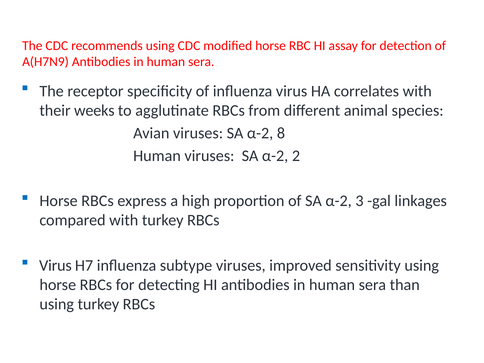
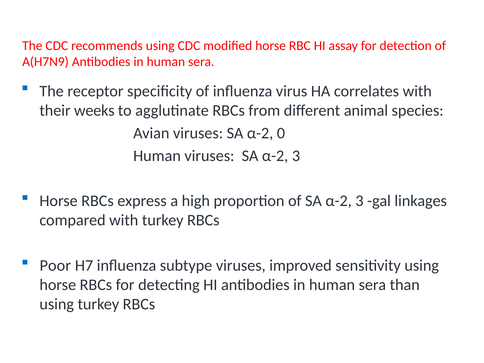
8: 8 -> 0
viruses SA α-2 2: 2 -> 3
Virus at (55, 265): Virus -> Poor
